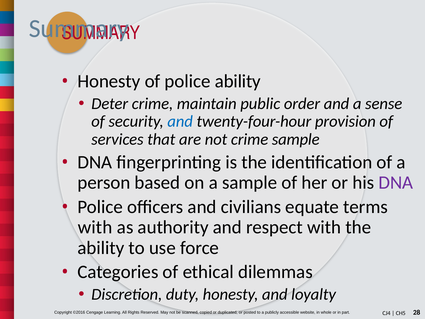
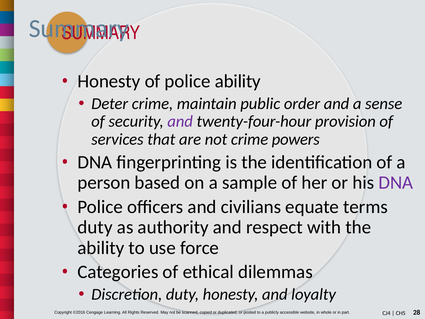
and at (180, 121) colour: blue -> purple
crime sample: sample -> powers
with at (95, 227): with -> duty
